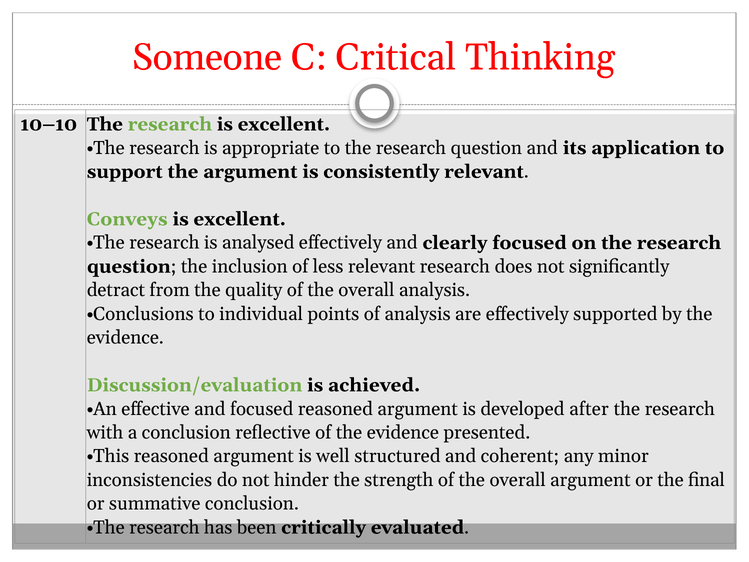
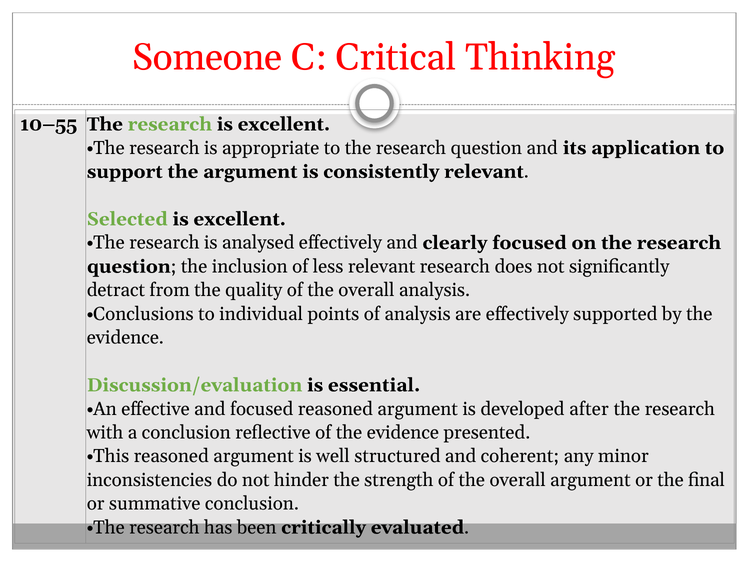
10–10: 10–10 -> 10–55
Conveys: Conveys -> Selected
achieved: achieved -> essential
